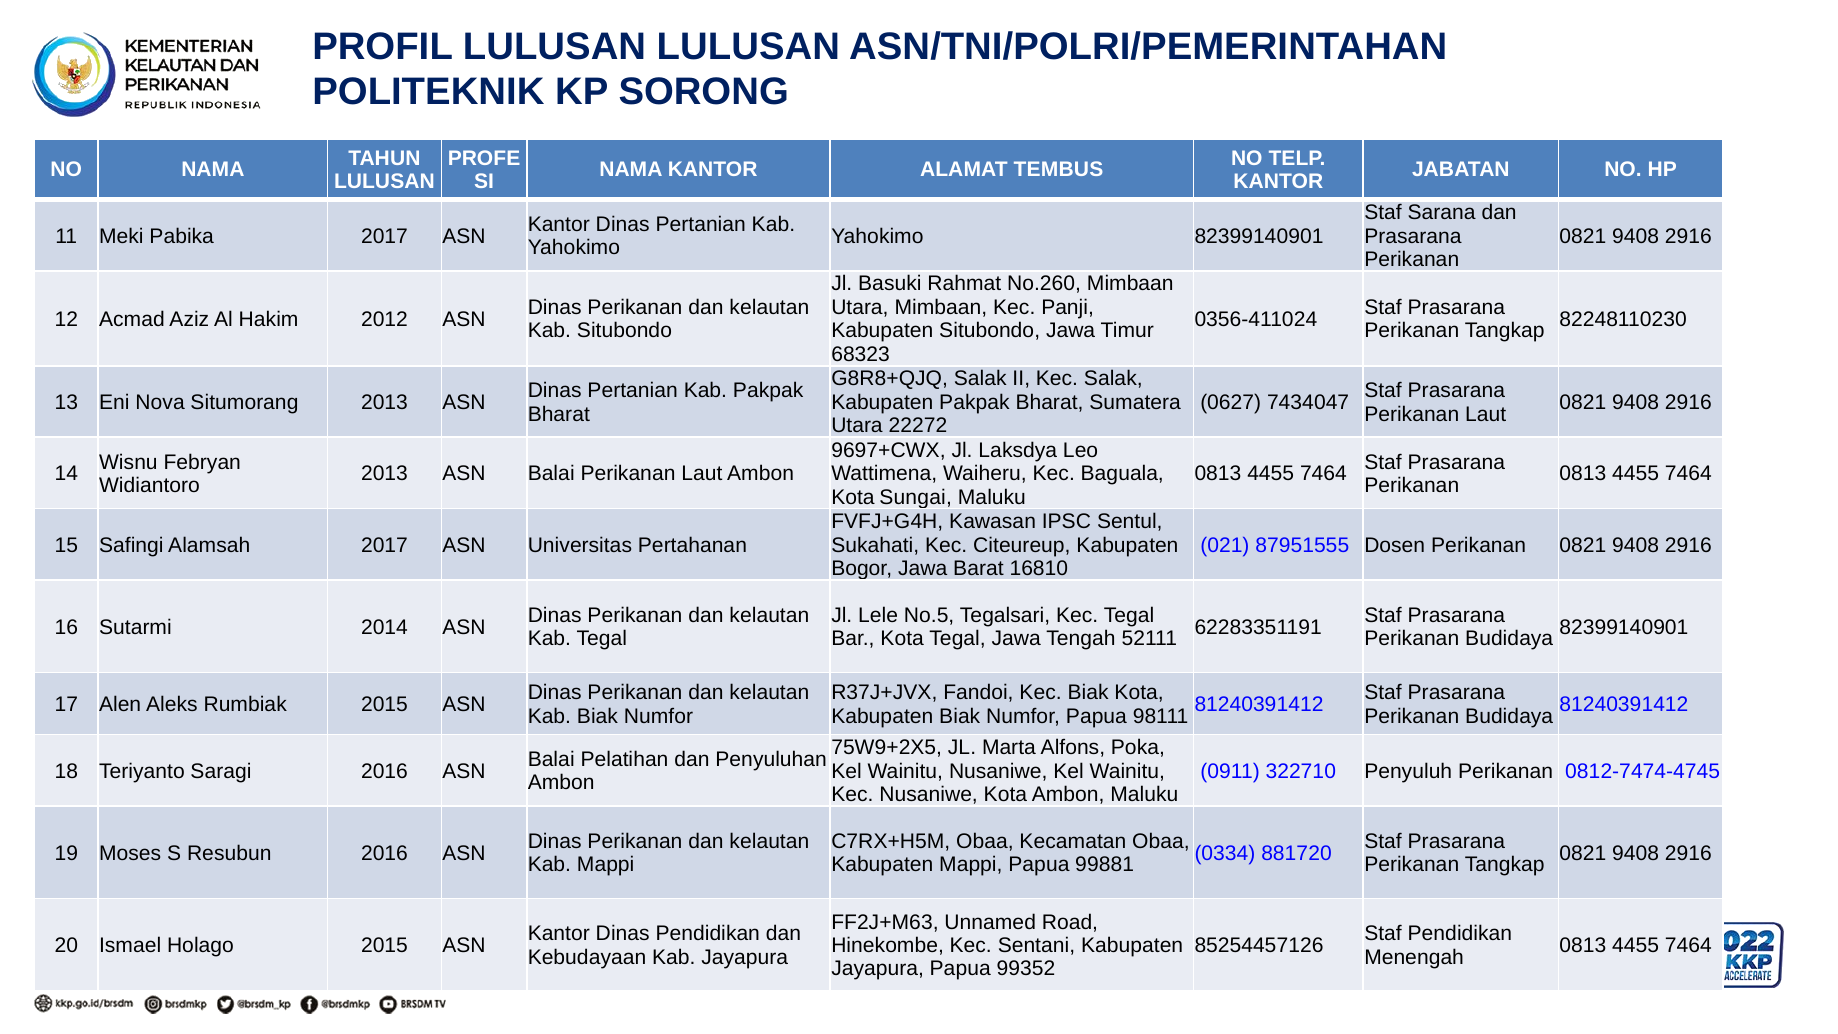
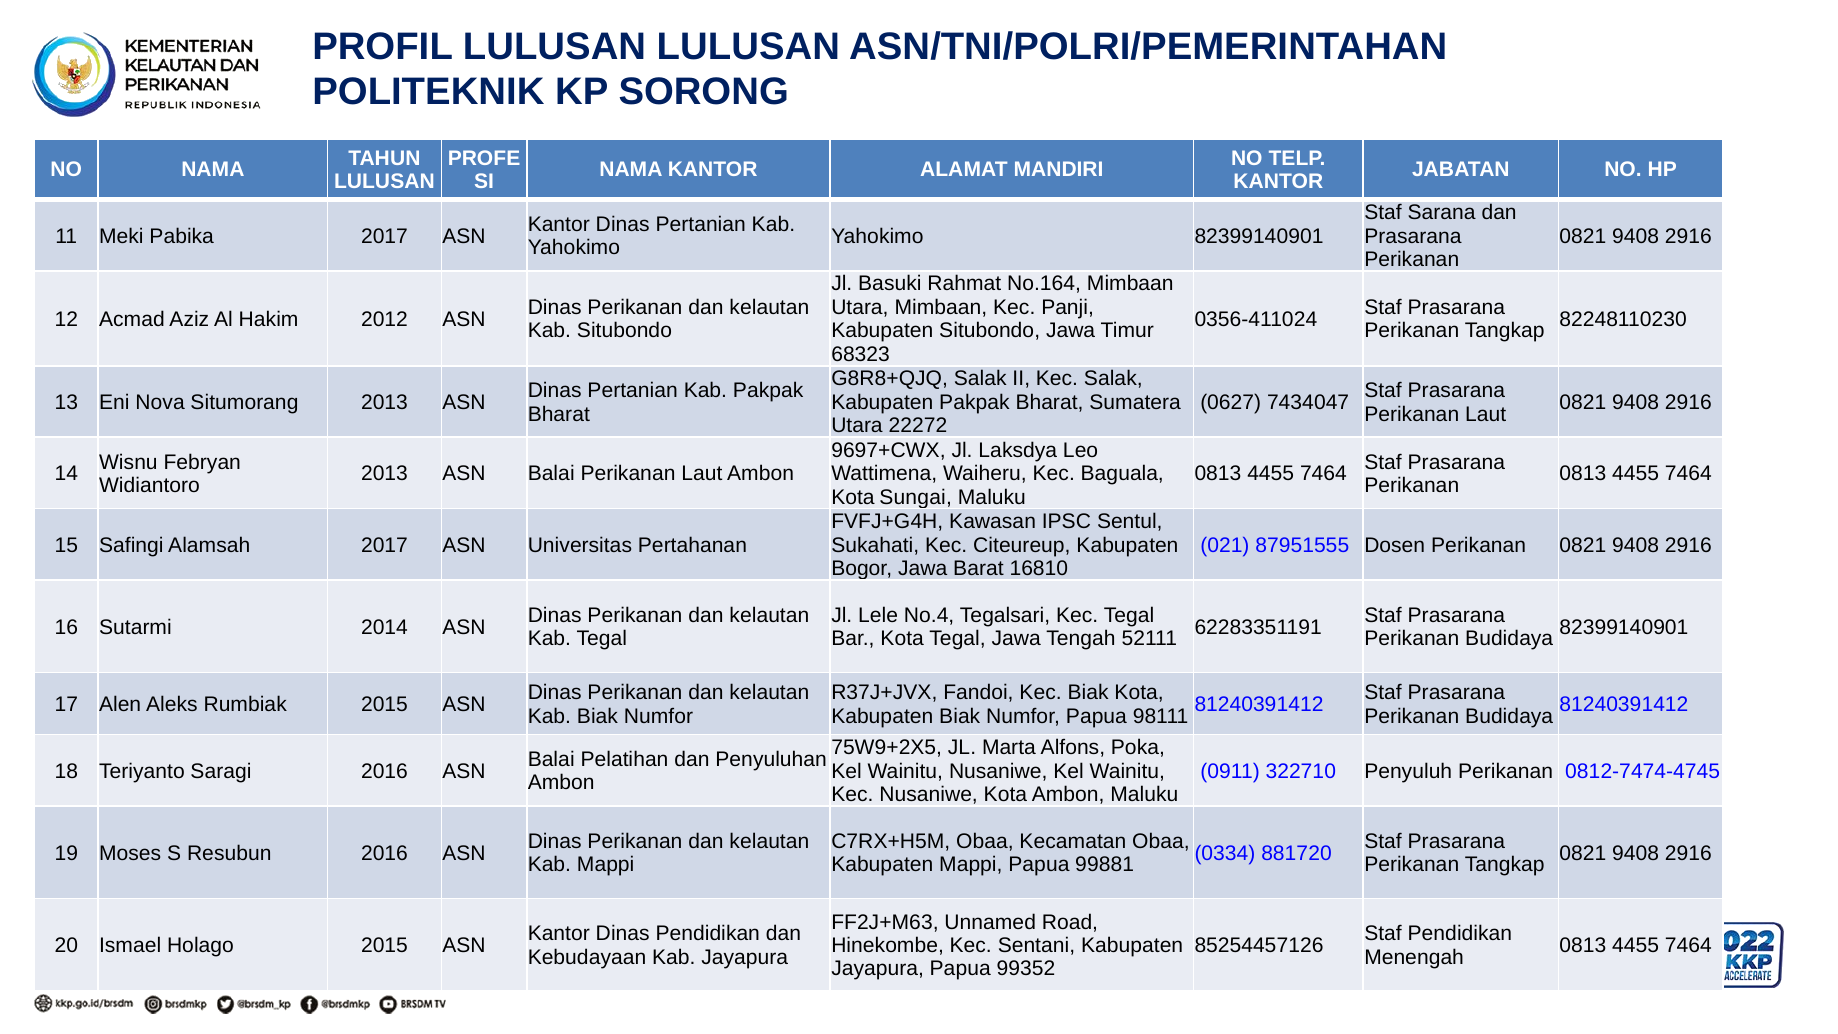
TEMBUS: TEMBUS -> MANDIRI
No.260: No.260 -> No.164
No.5: No.5 -> No.4
